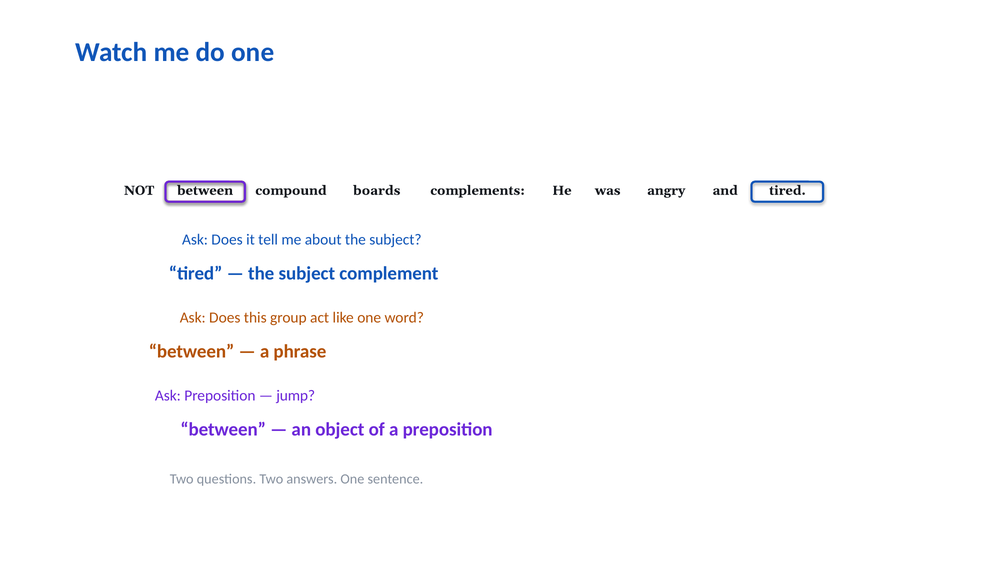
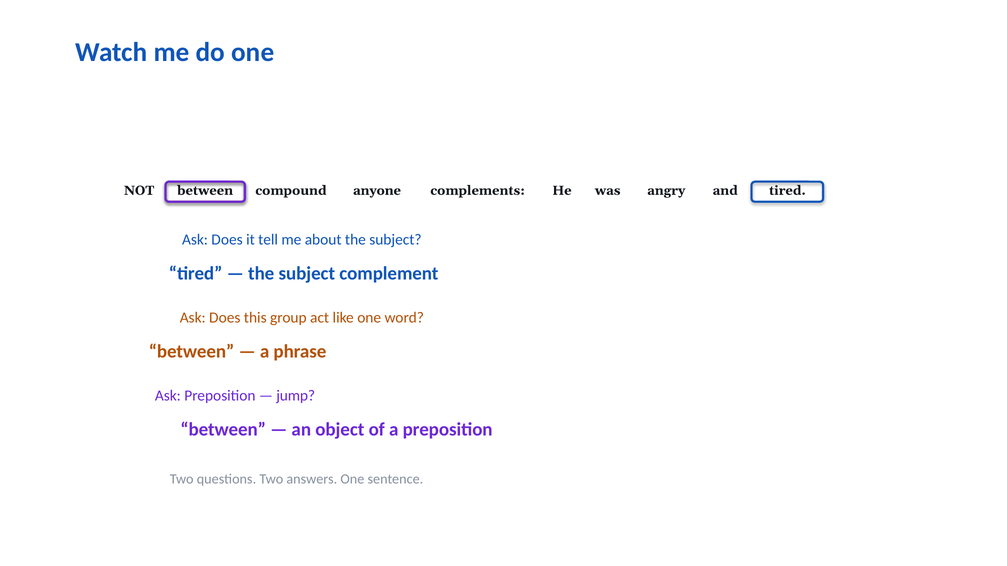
boards: boards -> anyone
